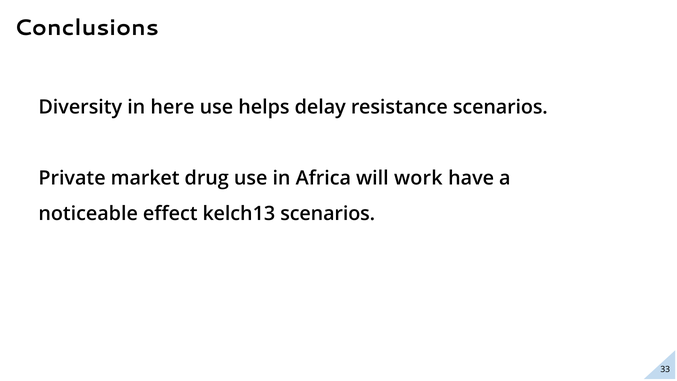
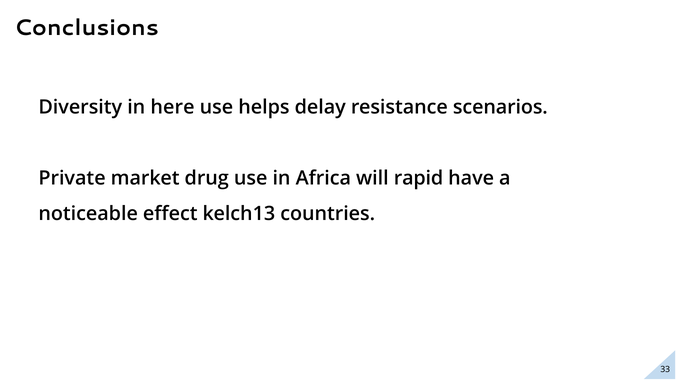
work: work -> rapid
kelch13 scenarios: scenarios -> countries
